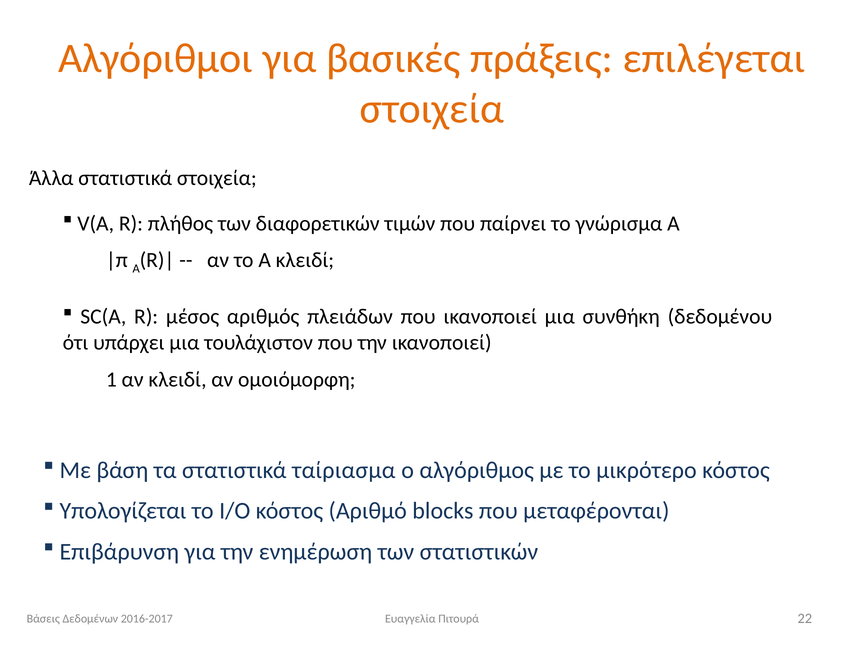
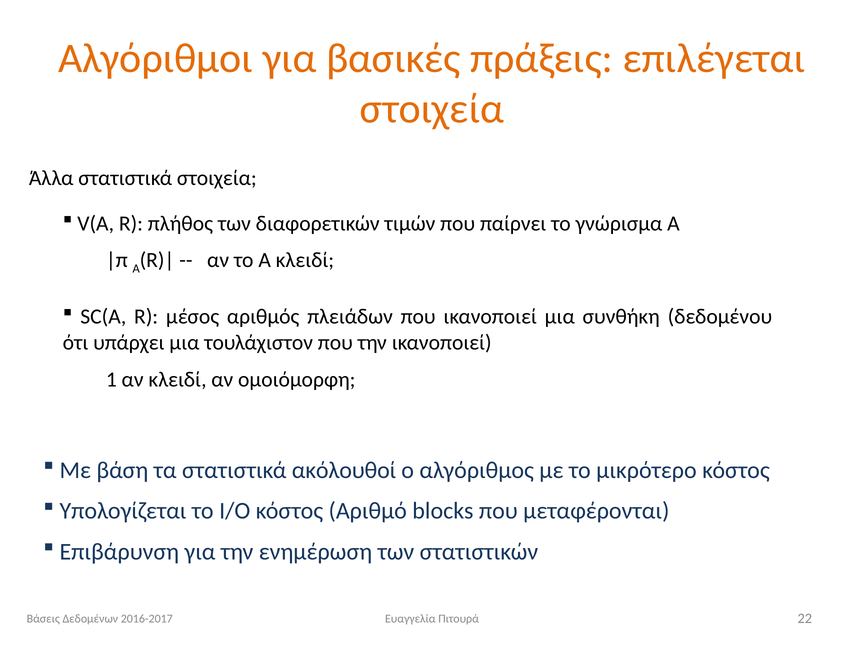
ταίριασμα: ταίριασμα -> ακόλουθοί
